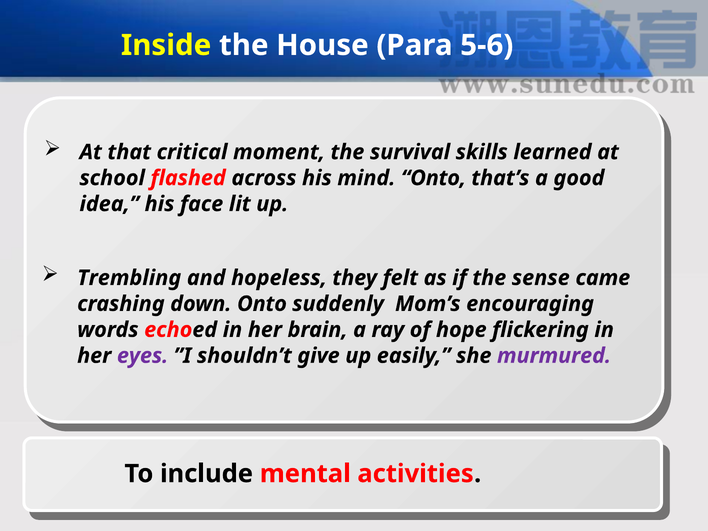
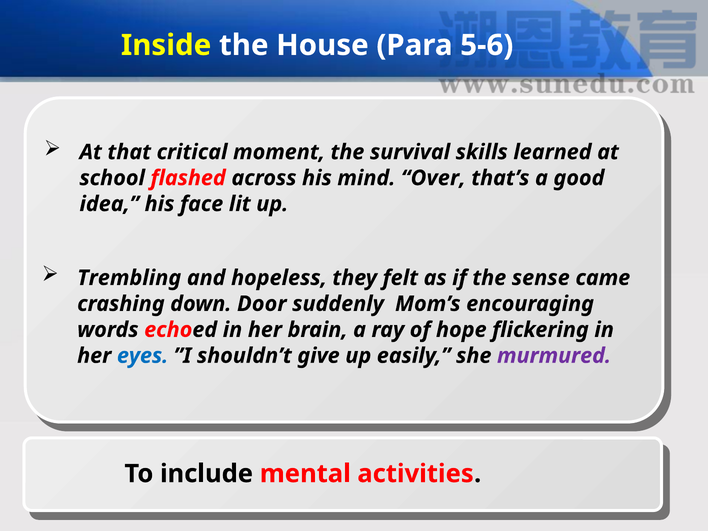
mind Onto: Onto -> Over
down Onto: Onto -> Door
eyes colour: purple -> blue
